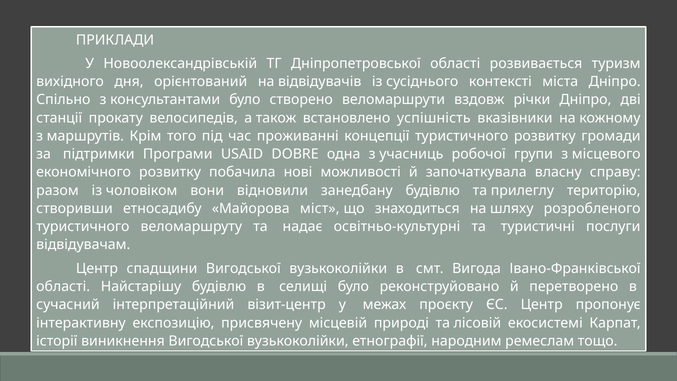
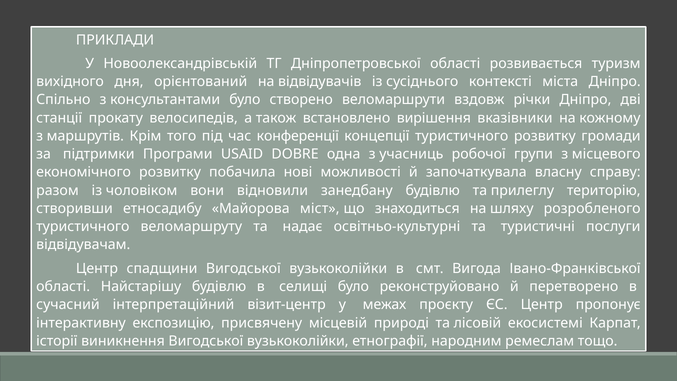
успішність: успішність -> вирішення
проживанні: проживанні -> конференції
